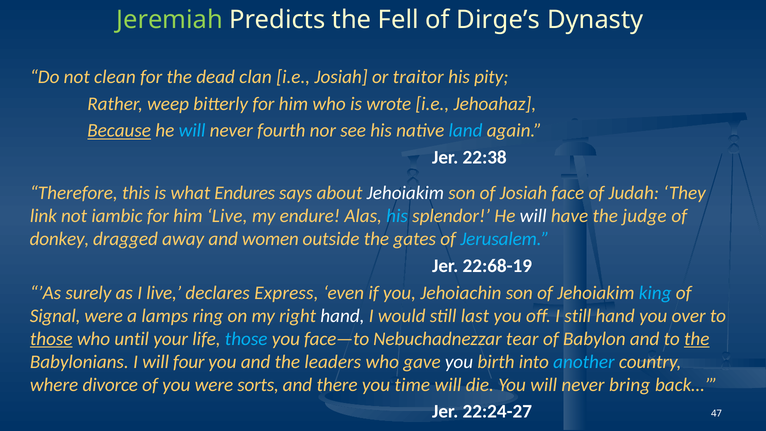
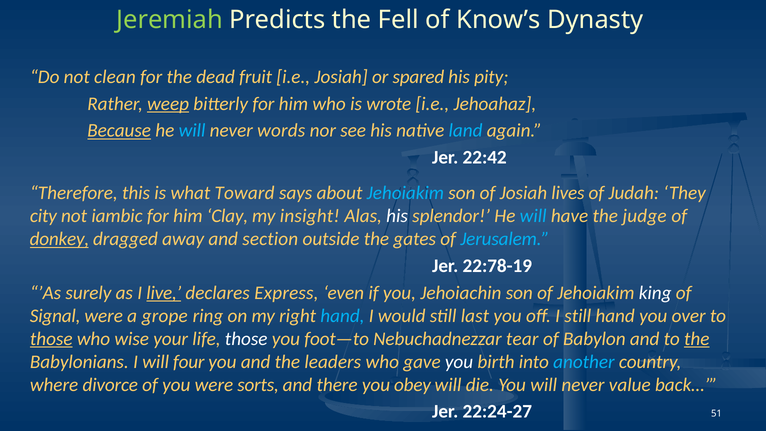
Dirge’s: Dirge’s -> Know’s
clan: clan -> fruit
traitor: traitor -> spared
weep underline: none -> present
fourth: fourth -> words
22:38: 22:38 -> 22:42
Endures: Endures -> Toward
Jehoiakim at (405, 193) colour: white -> light blue
face: face -> lives
link: link -> city
him Live: Live -> Clay
endure: endure -> insight
his at (397, 216) colour: light blue -> white
will at (533, 216) colour: white -> light blue
donkey underline: none -> present
women: women -> section
22:68-19: 22:68-19 -> 22:78-19
live at (164, 293) underline: none -> present
king colour: light blue -> white
lamps: lamps -> grope
hand at (342, 316) colour: white -> light blue
until: until -> wise
those at (246, 339) colour: light blue -> white
face—to: face—to -> foot—to
time: time -> obey
bring: bring -> value
47: 47 -> 51
